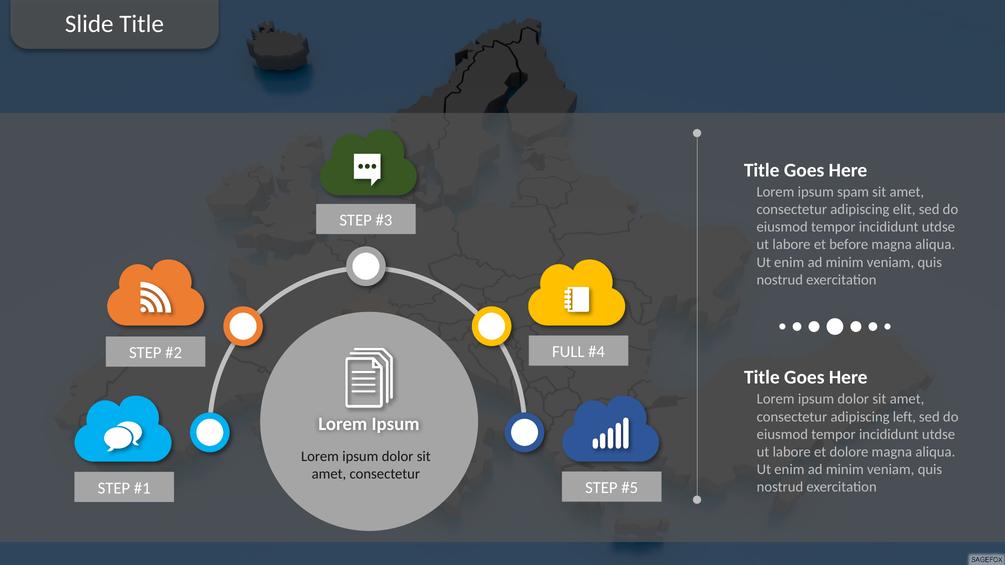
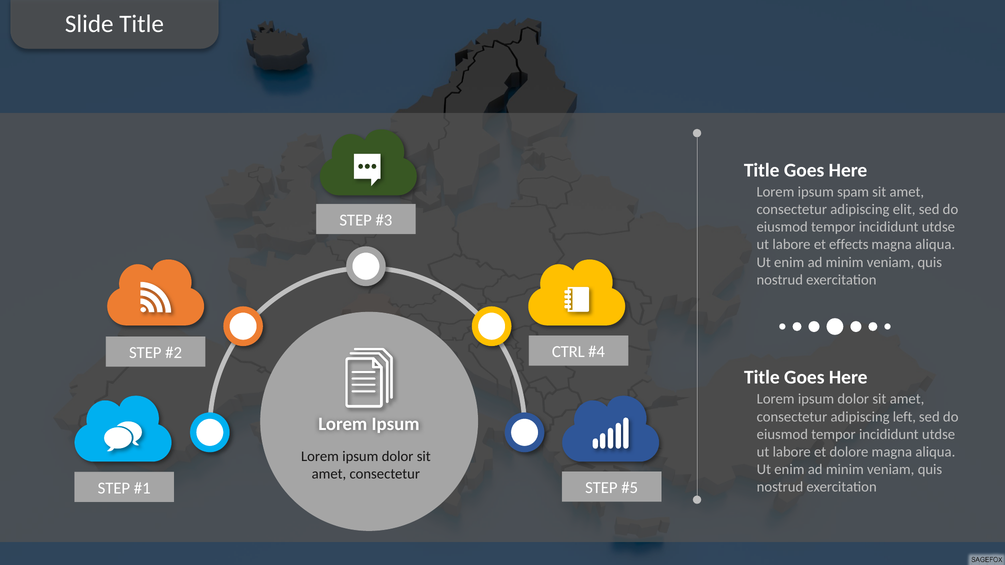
before: before -> effects
FULL: FULL -> CTRL
